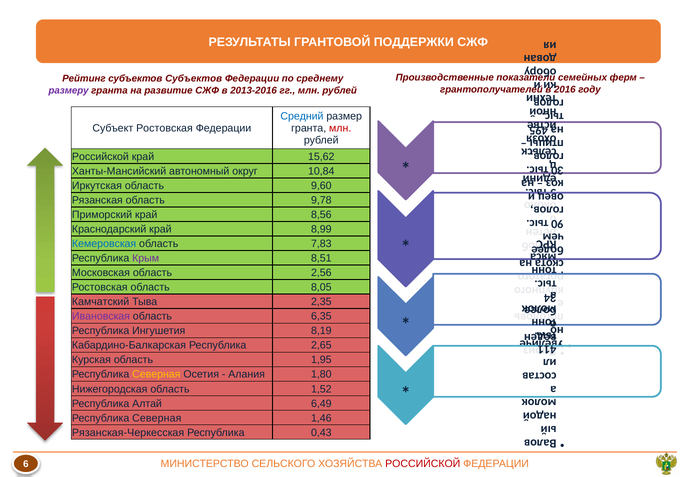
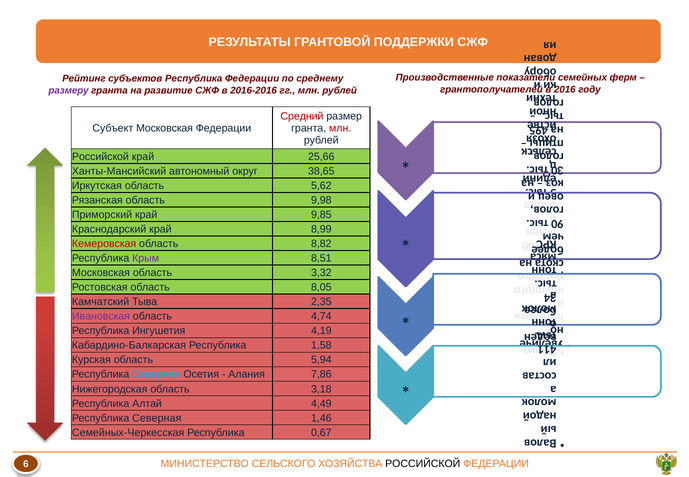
субъектов Субъектов: Субъектов -> Республика
2013-2016: 2013-2016 -> 2016-2016
Средний colour: blue -> red
Субъект Ростовская: Ростовская -> Московская
15,62: 15,62 -> 25,66
10,84: 10,84 -> 38,65
9,60: 9,60 -> 5,62
9,78: 9,78 -> 9,98
8,56: 8,56 -> 9,85
Кемеровская colour: blue -> red
7,83: 7,83 -> 8,82
2,56: 2,56 -> 3,32
6,35: 6,35 -> 4,74
8,19: 8,19 -> 4,19
2,65: 2,65 -> 1,58
1,95: 1,95 -> 5,94
Северная at (156, 374) colour: yellow -> light blue
1,80: 1,80 -> 7,86
1,52: 1,52 -> 3,18
6,49: 6,49 -> 4,49
Рязанская-Черкесская: Рязанская-Черкесская -> Семейных-Черкесская
0,43: 0,43 -> 0,67
РОССИЙСКОЙ at (423, 464) colour: red -> black
